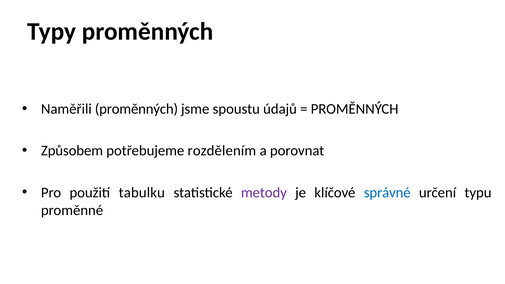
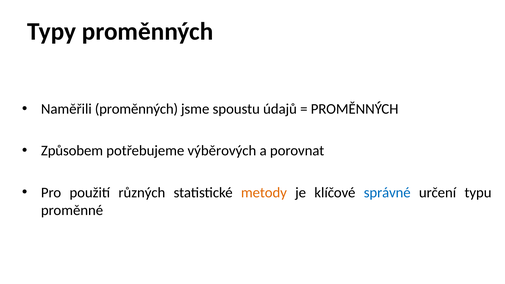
rozdělením: rozdělením -> výběrových
tabulku: tabulku -> různých
metody colour: purple -> orange
